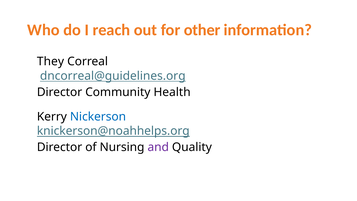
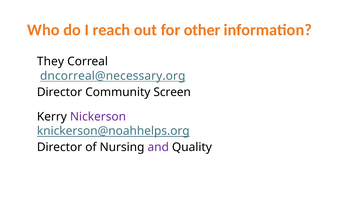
dncorreal@guidelines.org: dncorreal@guidelines.org -> dncorreal@necessary.org
Health: Health -> Screen
Nickerson colour: blue -> purple
